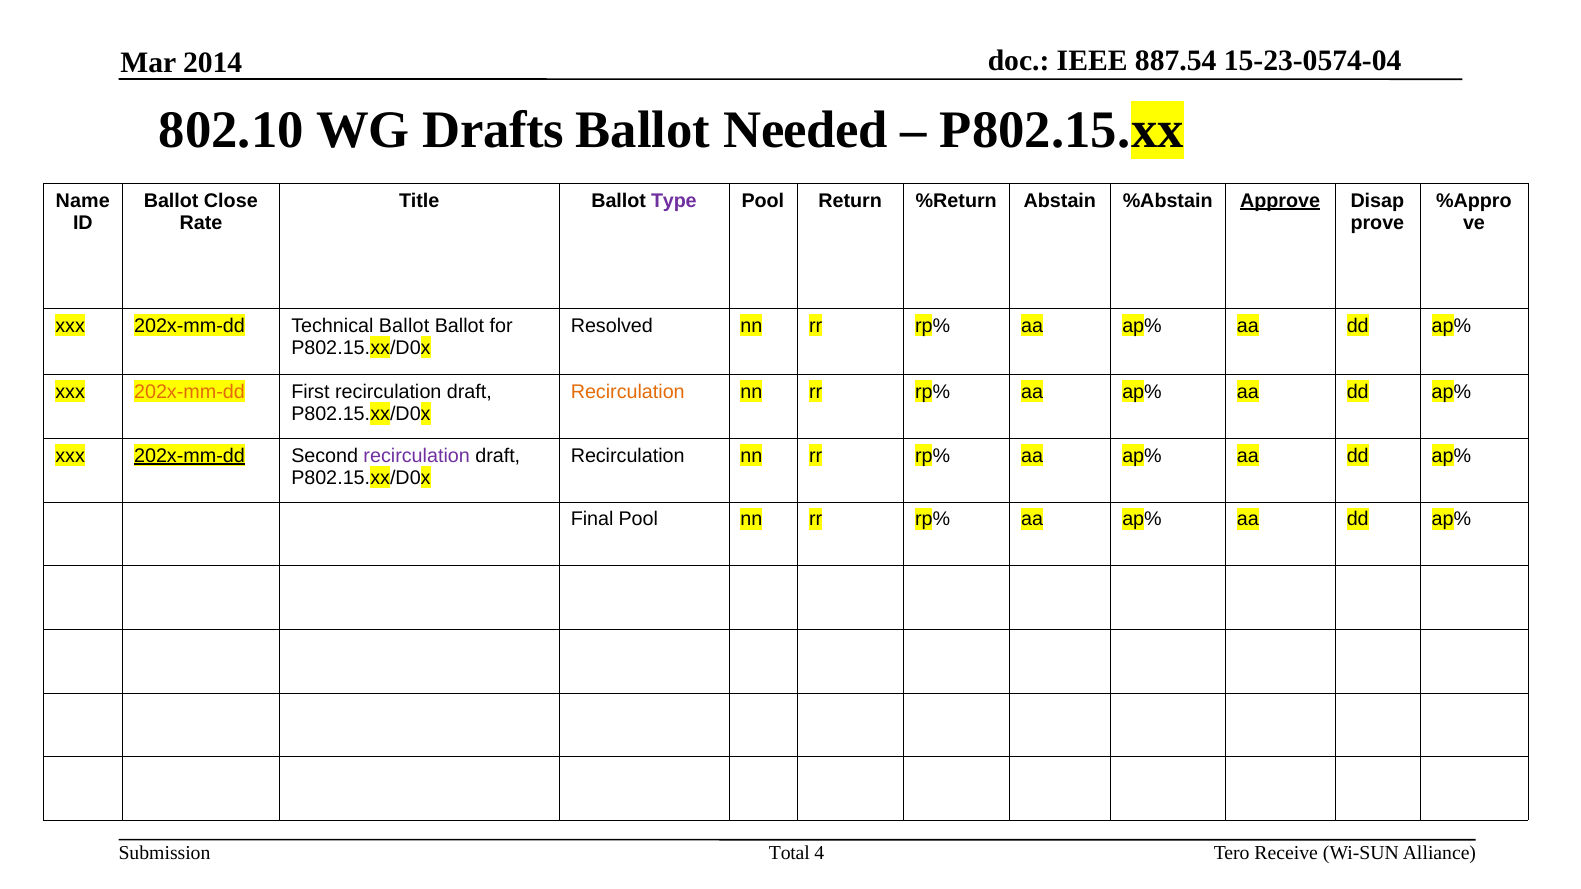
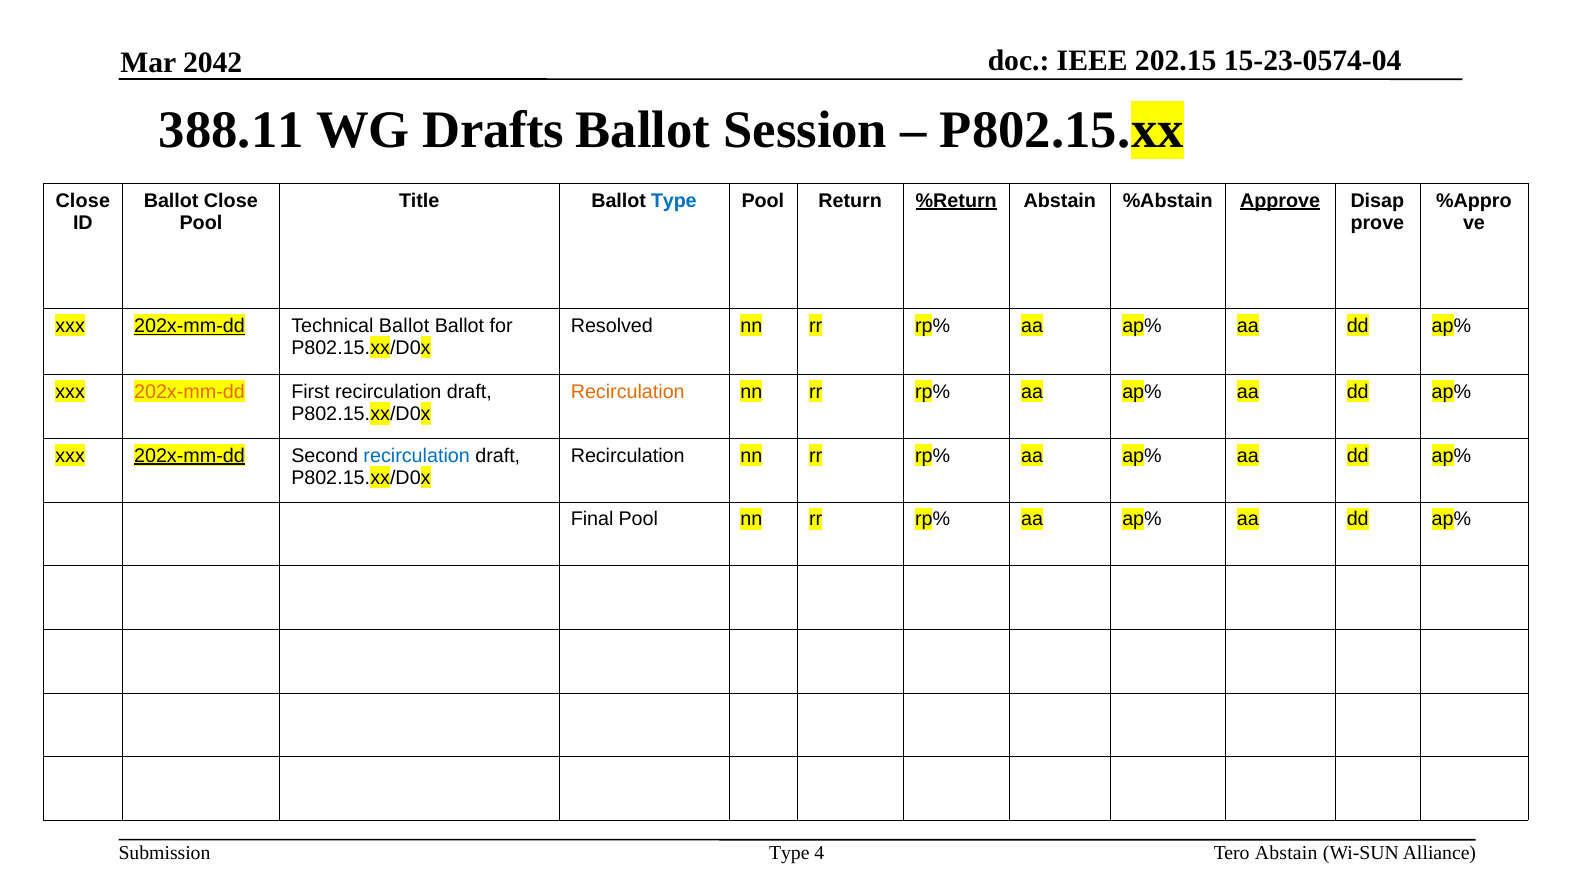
887.54: 887.54 -> 202.15
2014: 2014 -> 2042
802.10: 802.10 -> 388.11
Needed: Needed -> Session
Name at (83, 201): Name -> Close
Type at (674, 201) colour: purple -> blue
%Return underline: none -> present
Rate at (201, 223): Rate -> Pool
202x-mm-dd at (189, 326) underline: none -> present
recirculation at (417, 456) colour: purple -> blue
Total at (789, 853): Total -> Type
Tero Receive: Receive -> Abstain
